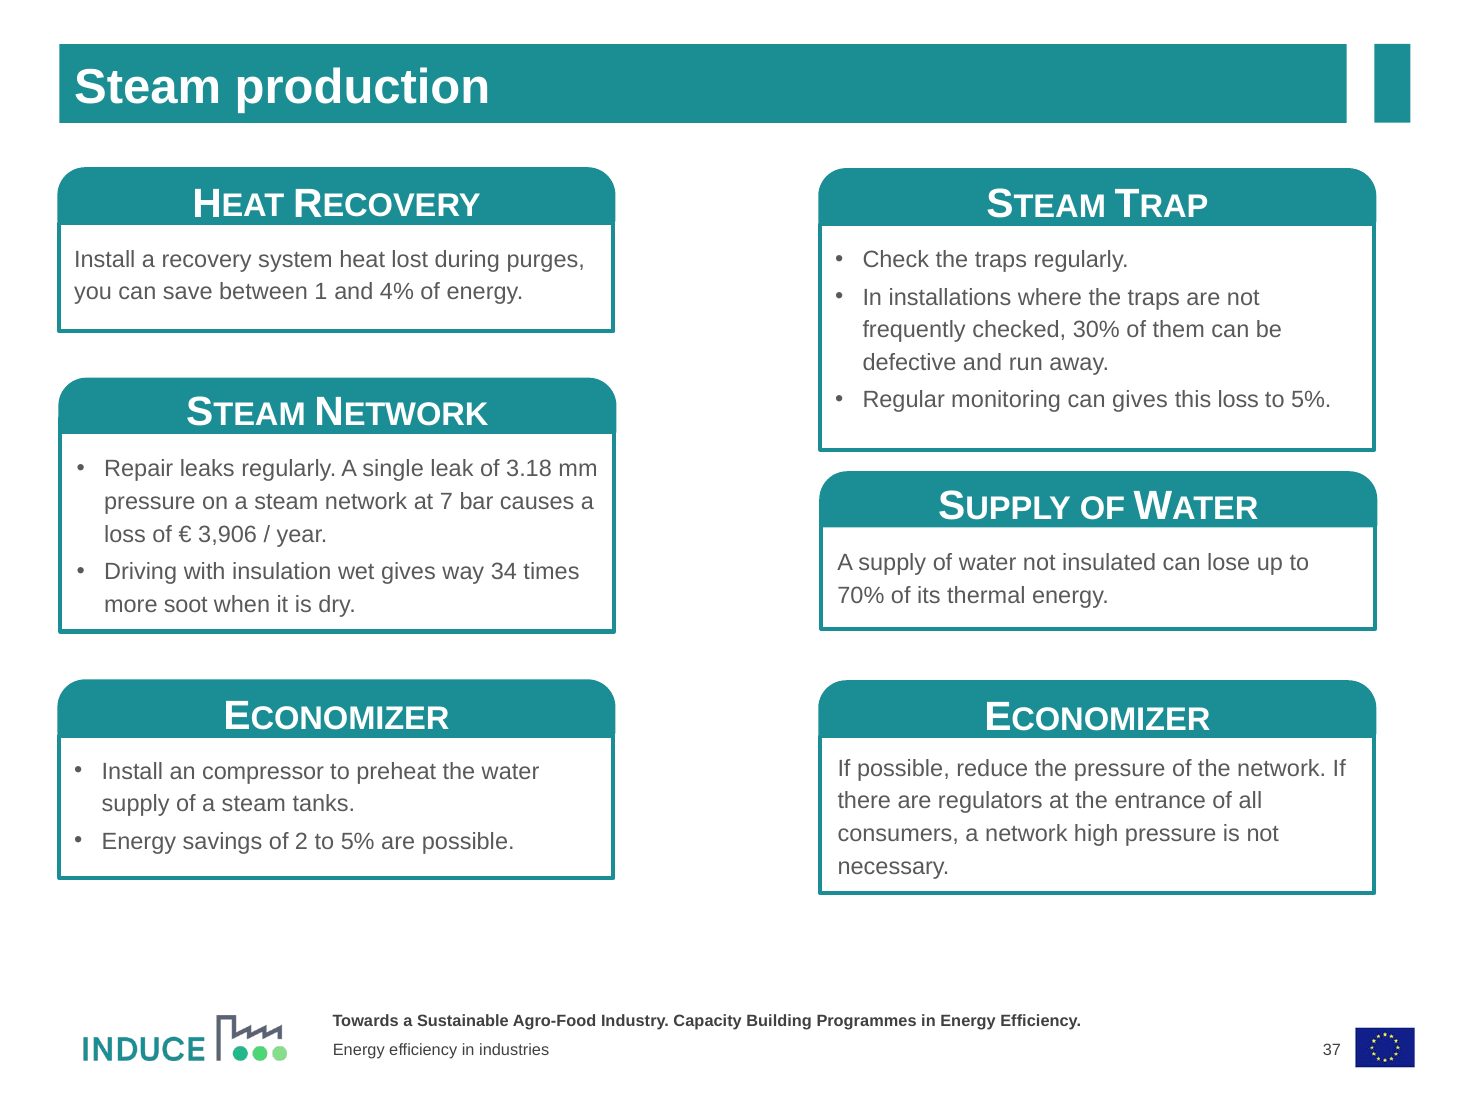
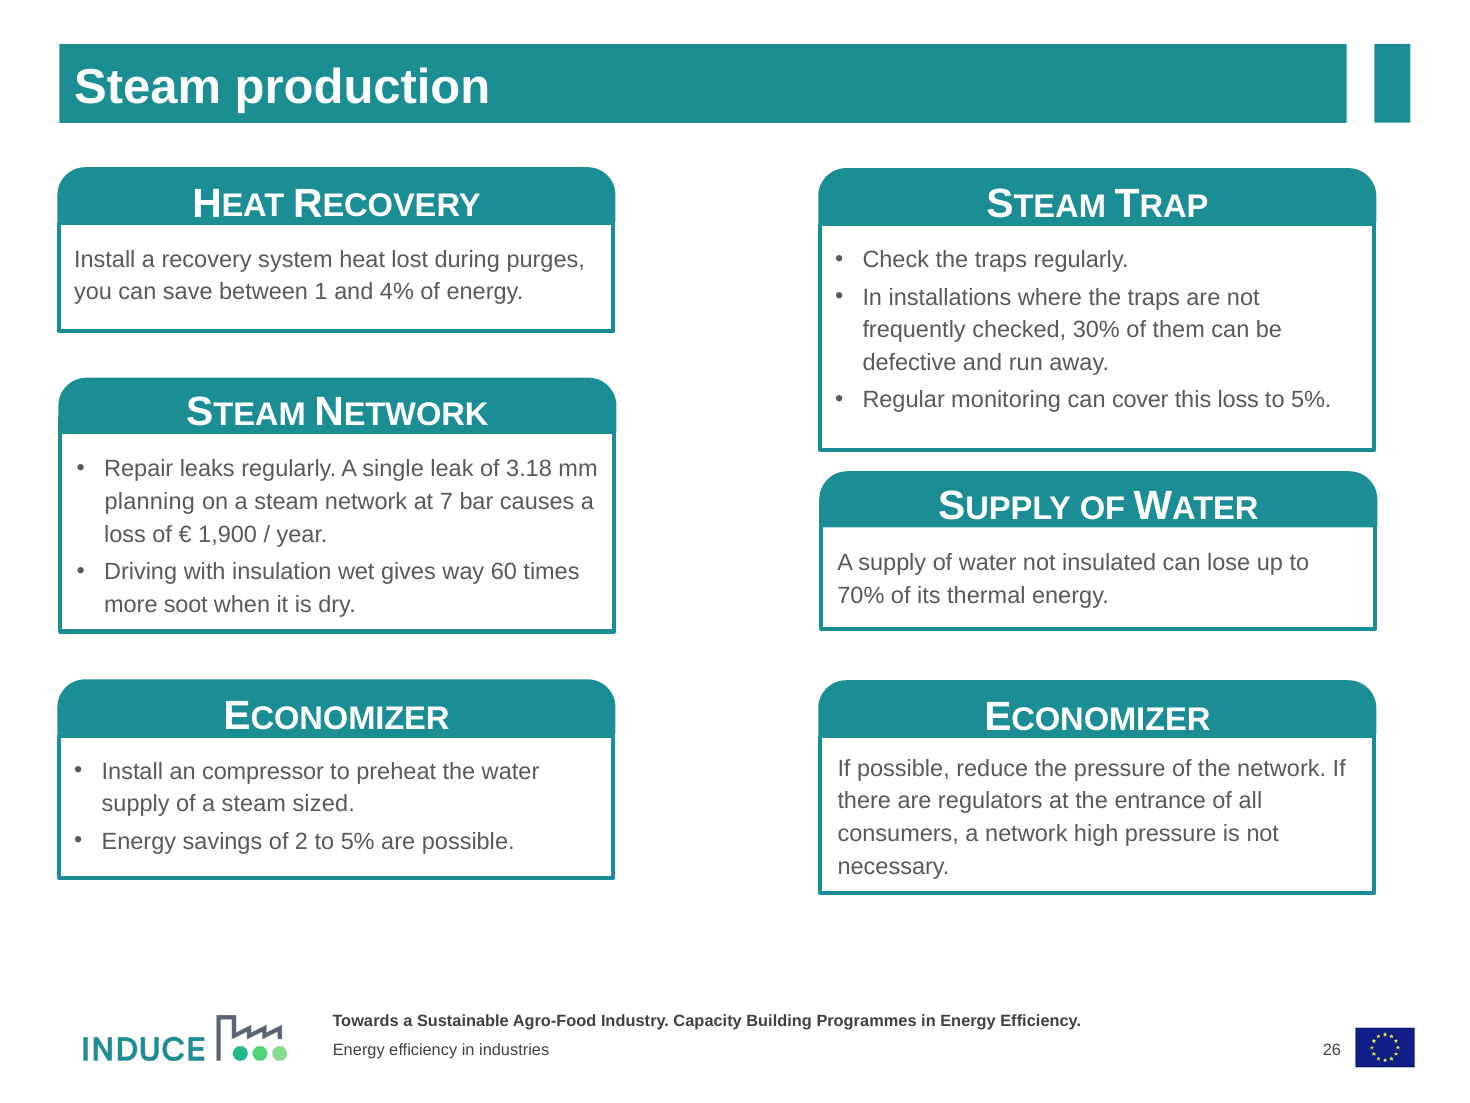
can gives: gives -> cover
pressure at (150, 501): pressure -> planning
3,906: 3,906 -> 1,900
34: 34 -> 60
tanks: tanks -> sized
37: 37 -> 26
